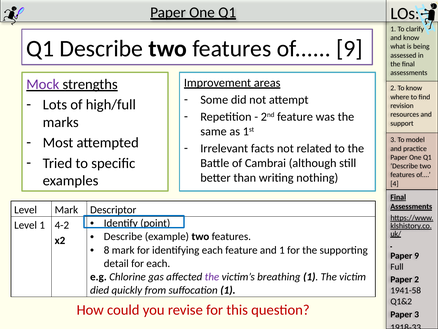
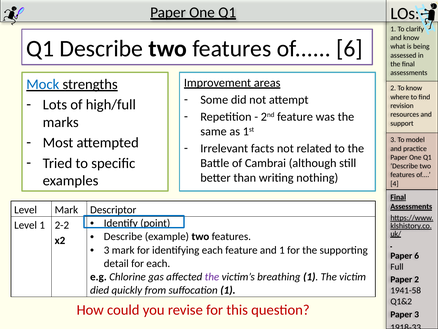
of 9: 9 -> 6
Mock colour: purple -> blue
4-2: 4-2 -> 2-2
8 at (107, 250): 8 -> 3
9 at (417, 255): 9 -> 6
